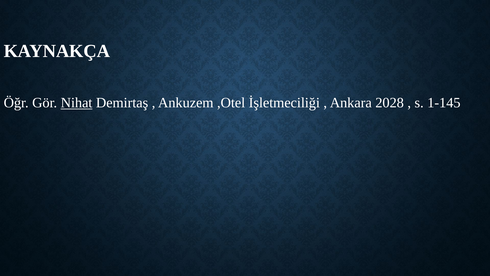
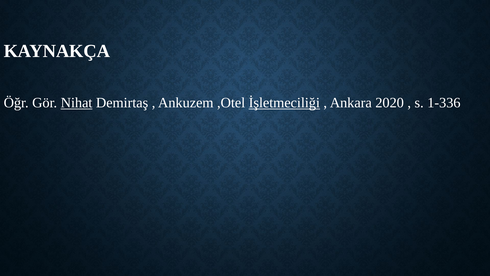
İşletmeciliği underline: none -> present
2028: 2028 -> 2020
1-145: 1-145 -> 1-336
